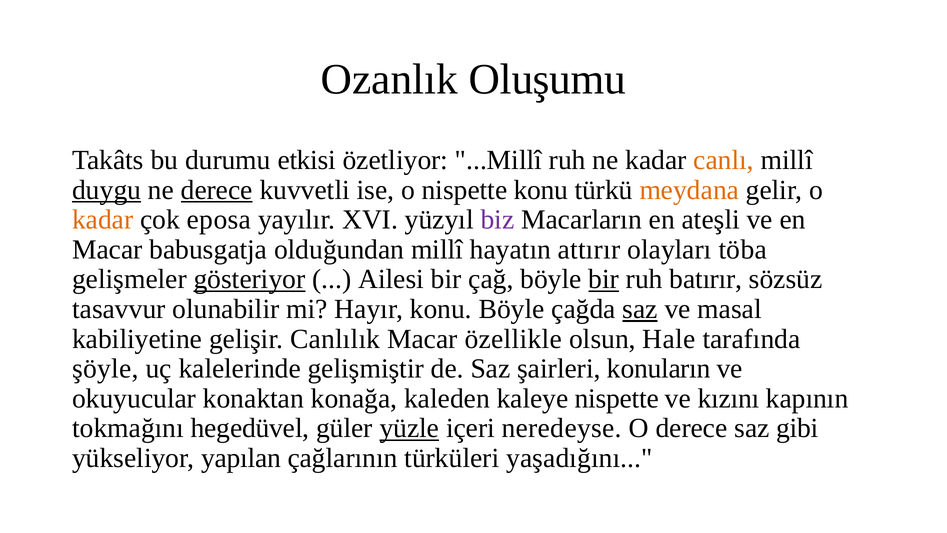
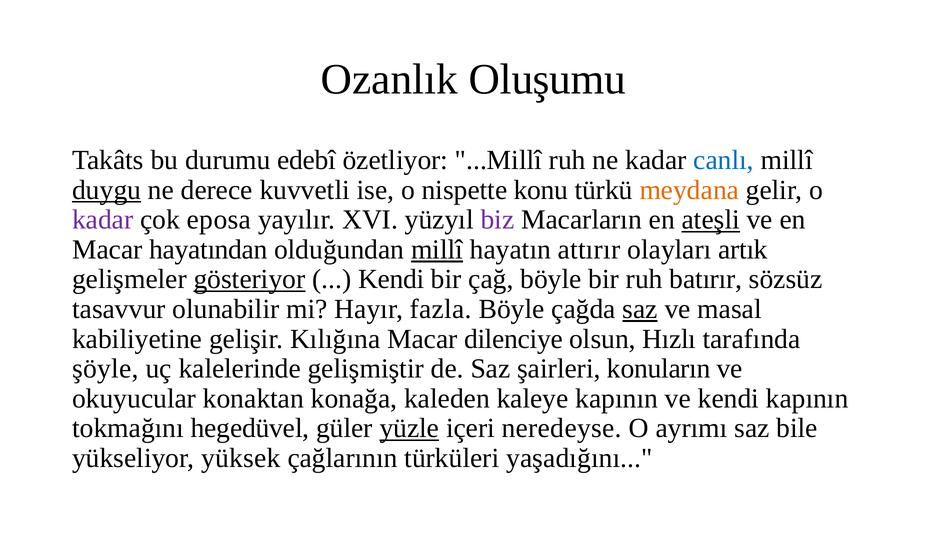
etkisi: etkisi -> edebî
canlı colour: orange -> blue
derece at (217, 190) underline: present -> none
kadar at (103, 220) colour: orange -> purple
ateşli underline: none -> present
babusgatja: babusgatja -> hayatından
millî at (437, 249) underline: none -> present
töba: töba -> artık
Ailesi at (391, 279): Ailesi -> Kendi
bir at (604, 279) underline: present -> none
Hayır konu: konu -> fazla
Canlılık: Canlılık -> Kılığına
özellikle: özellikle -> dilenciye
Hale: Hale -> Hızlı
kaleye nispette: nispette -> kapının
ve kızını: kızını -> kendi
O derece: derece -> ayrımı
gibi: gibi -> bile
yapılan: yapılan -> yüksek
